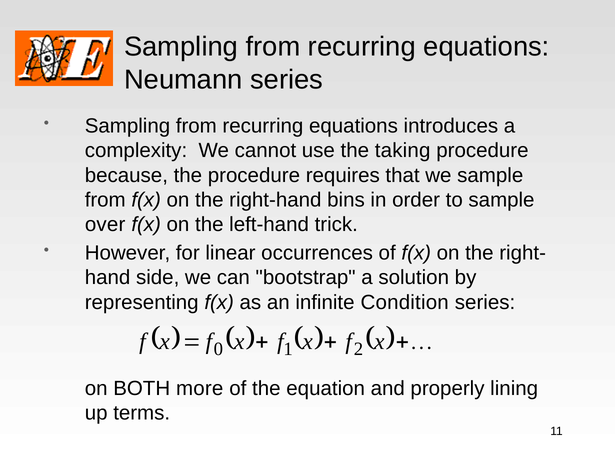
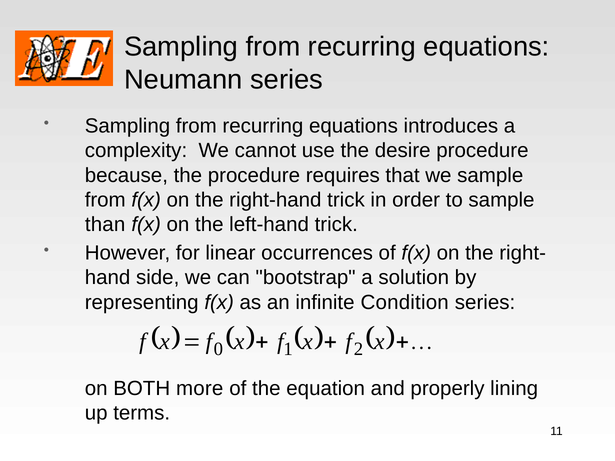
taking: taking -> desire
right-hand bins: bins -> trick
over: over -> than
